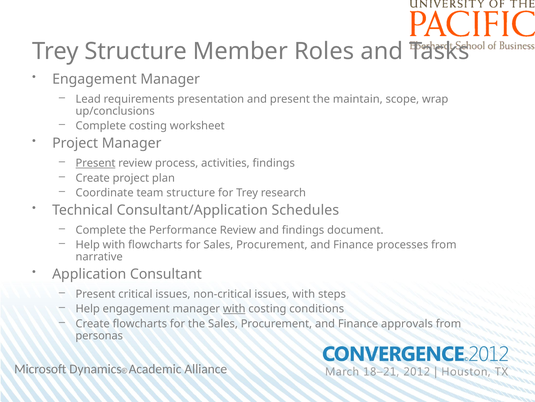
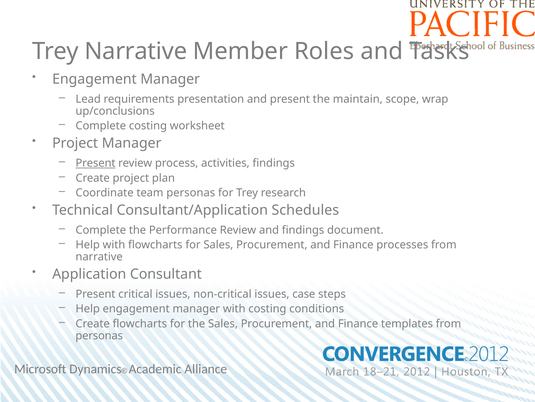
Trey Structure: Structure -> Narrative
team structure: structure -> personas
issues with: with -> case
with at (234, 308) underline: present -> none
approvals: approvals -> templates
